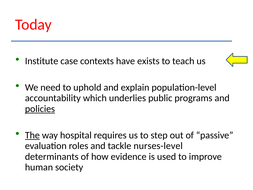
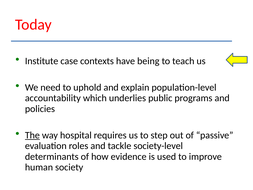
exists: exists -> being
policies underline: present -> none
nurses-level: nurses-level -> society-level
